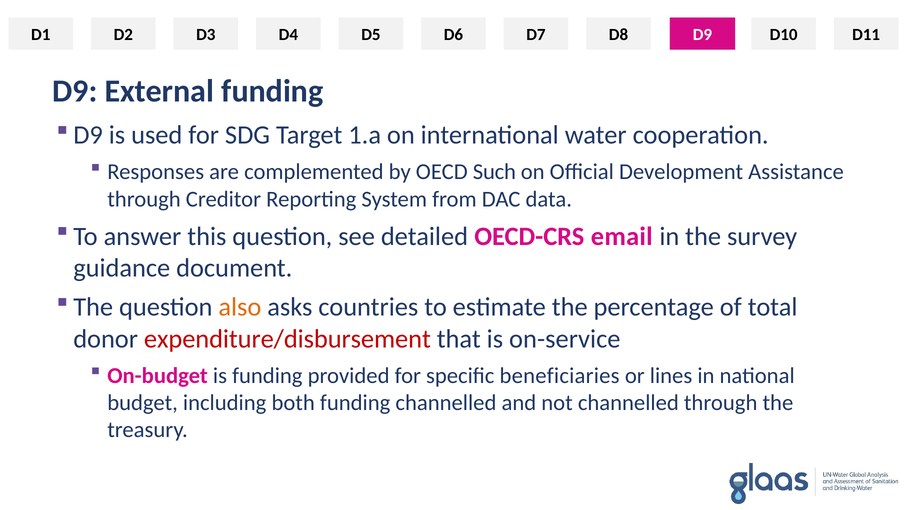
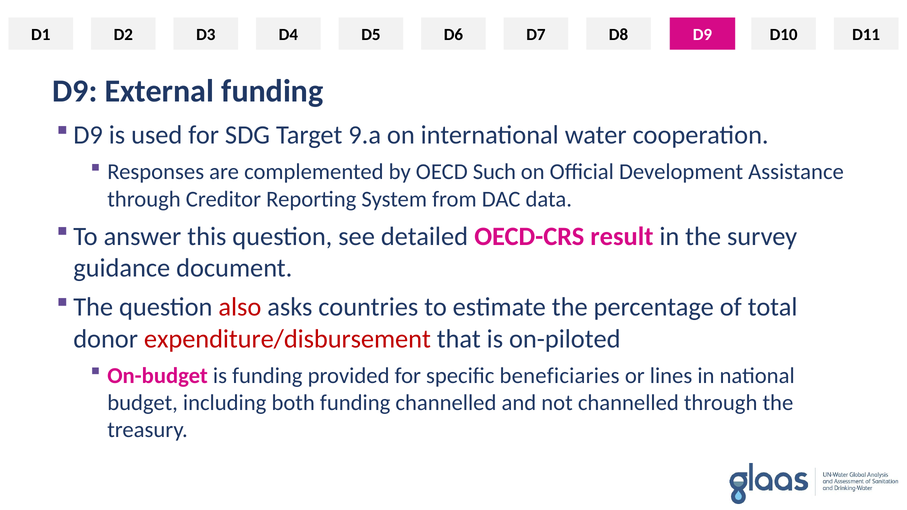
1.a: 1.a -> 9.a
email: email -> result
also colour: orange -> red
on-service: on-service -> on-piloted
